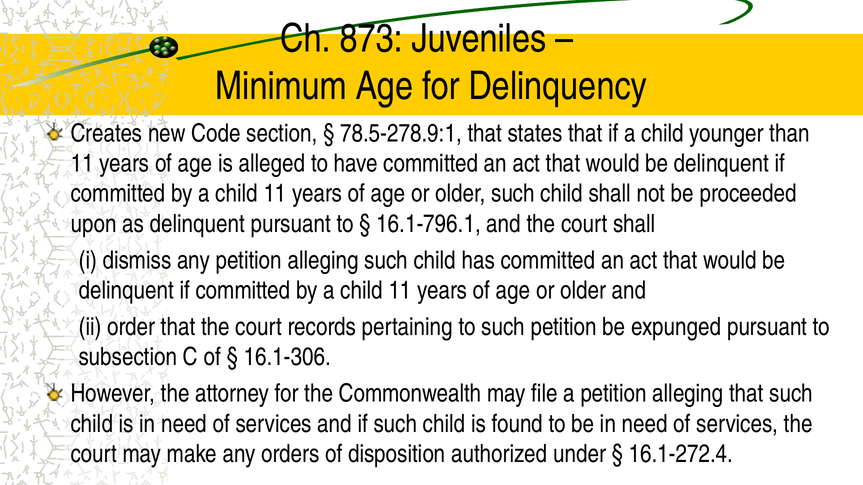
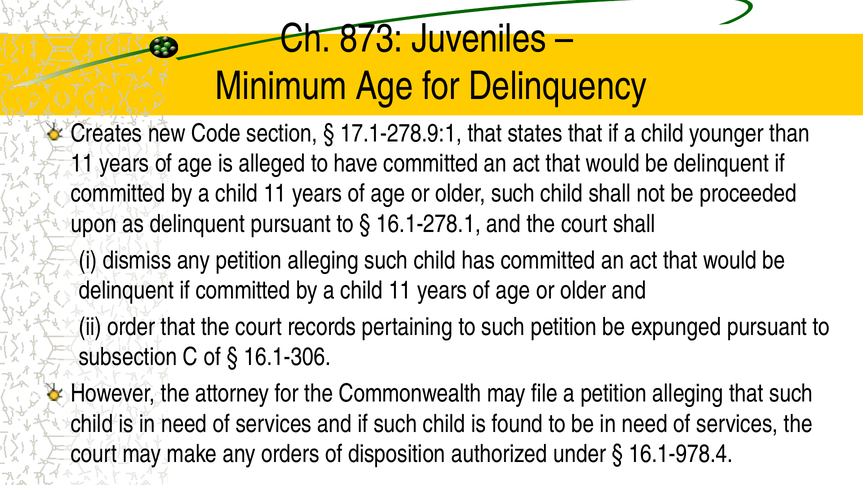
78.5-278.9:1: 78.5-278.9:1 -> 17.1-278.9:1
16.1-796.1: 16.1-796.1 -> 16.1-278.1
16.1-272.4: 16.1-272.4 -> 16.1-978.4
